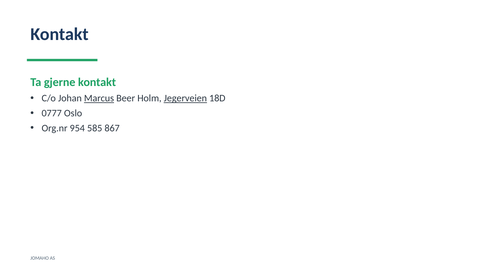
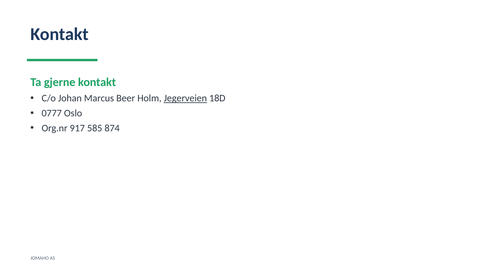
Marcus underline: present -> none
954: 954 -> 917
867: 867 -> 874
